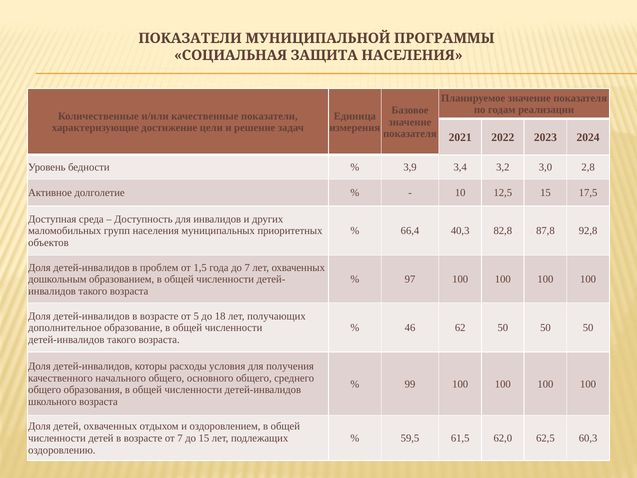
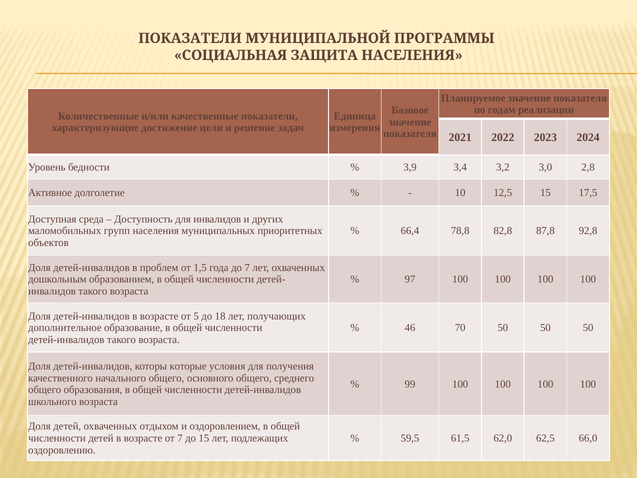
40,3: 40,3 -> 78,8
62: 62 -> 70
расходы: расходы -> которые
60,3: 60,3 -> 66,0
